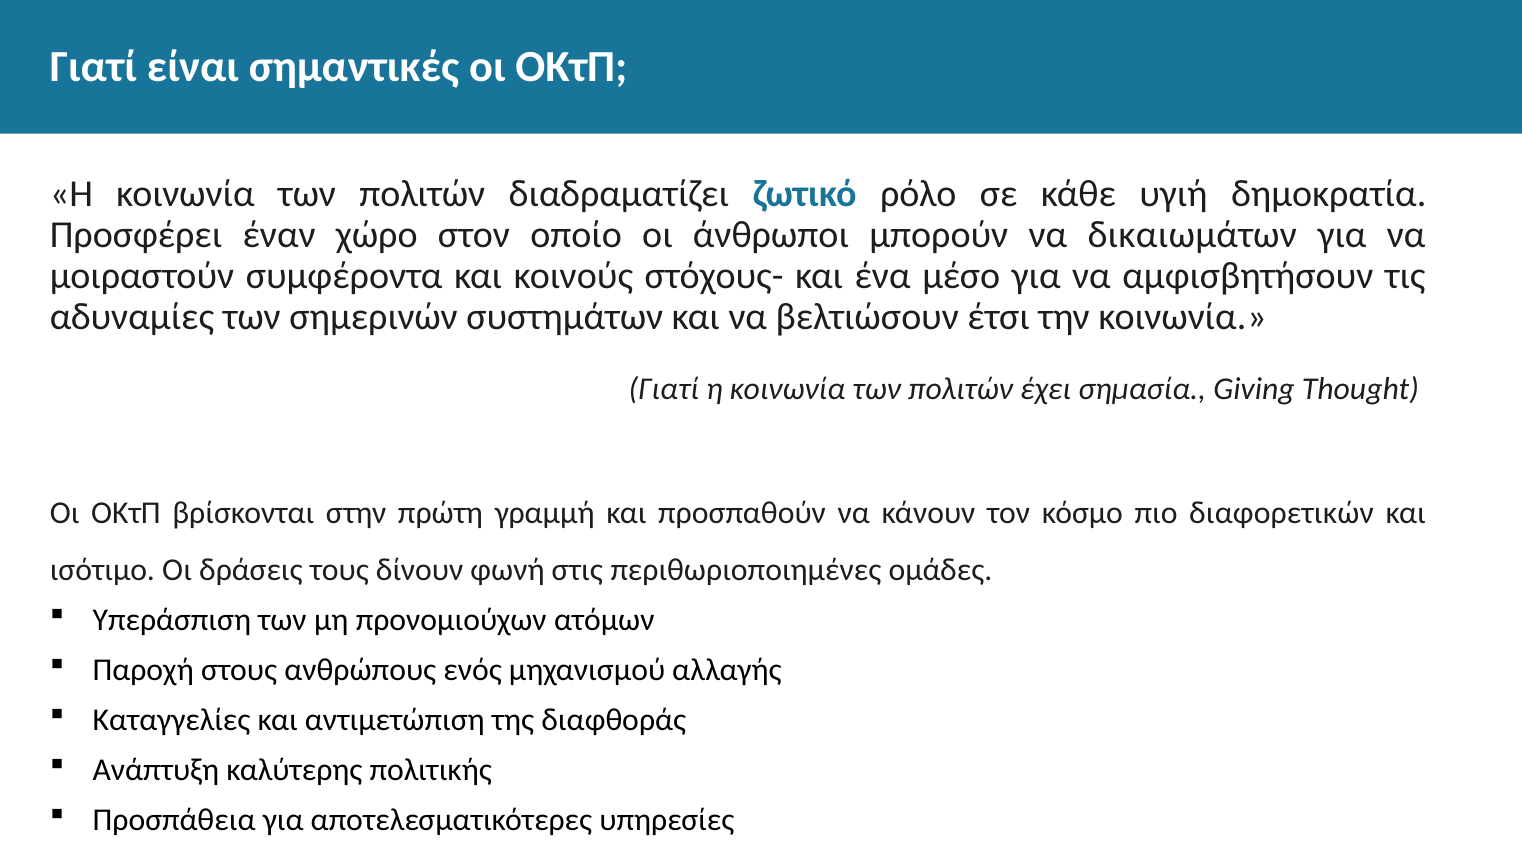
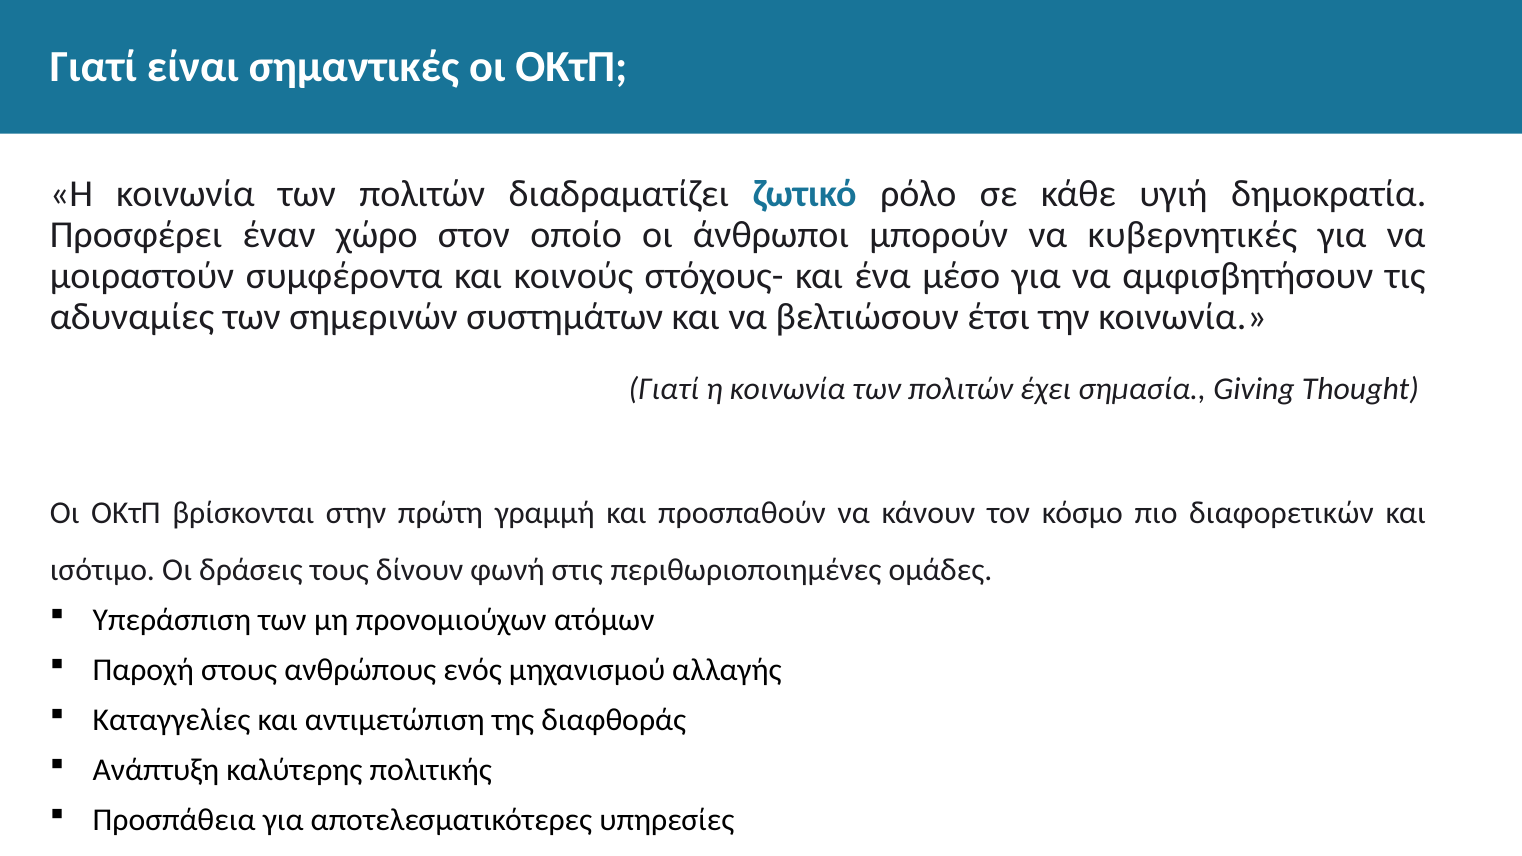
δικαιωμάτων: δικαιωμάτων -> κυβερνητικές
